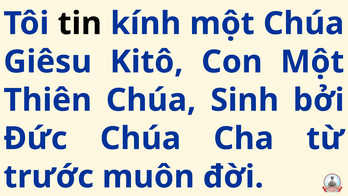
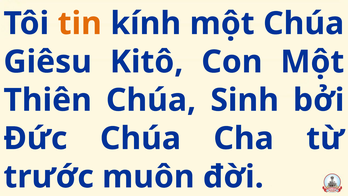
tin colour: black -> orange
